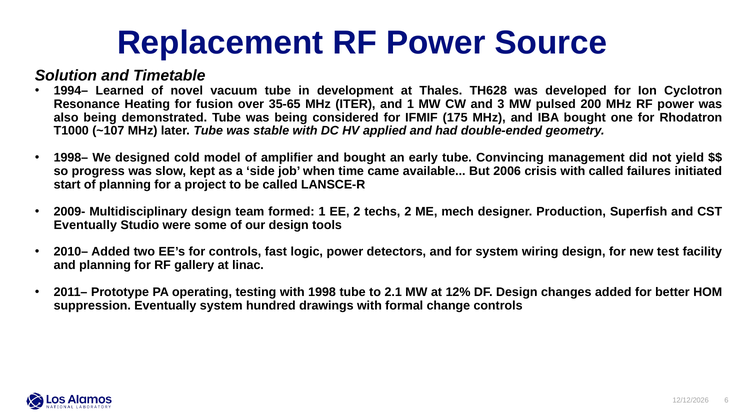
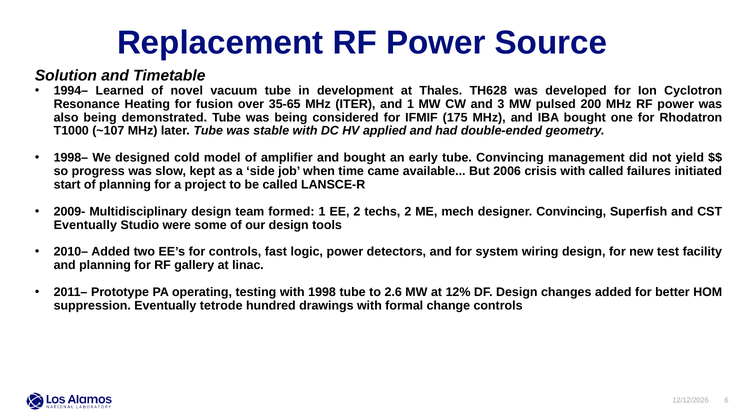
designer Production: Production -> Convincing
2.1: 2.1 -> 2.6
Eventually system: system -> tetrode
